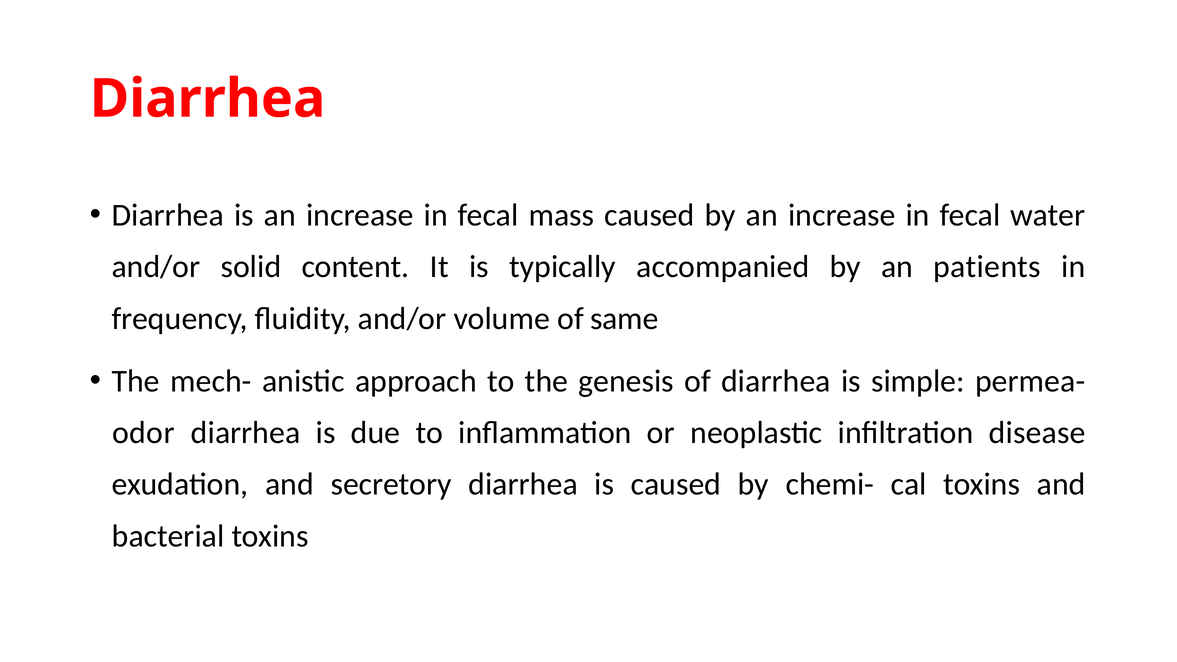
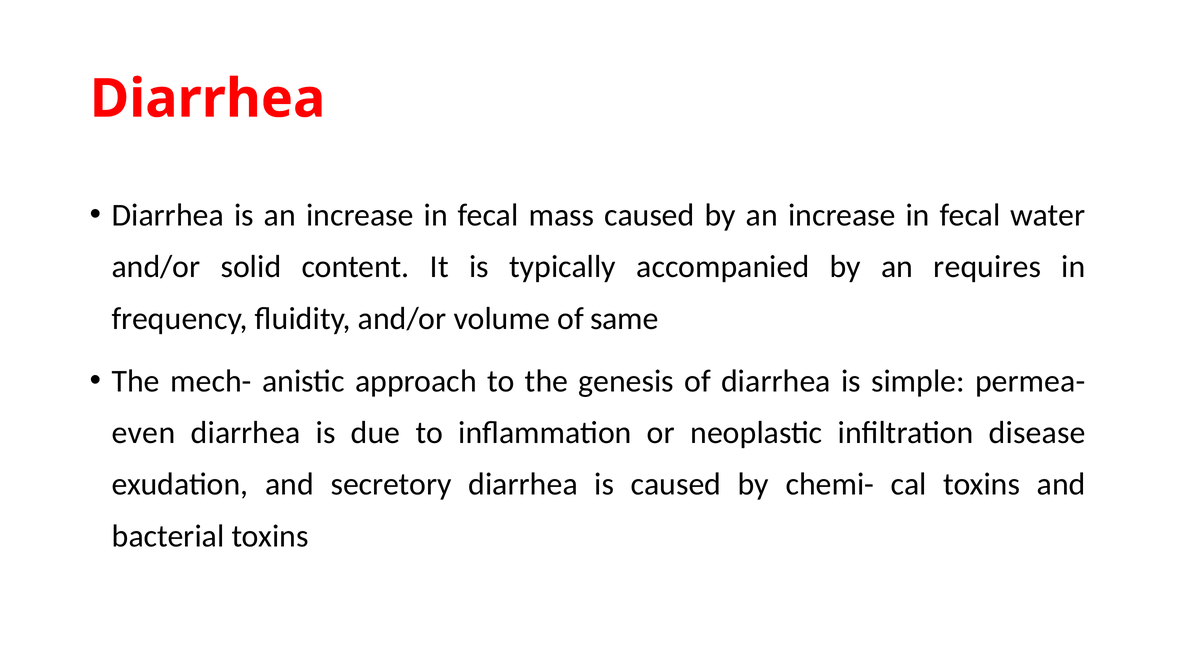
patients: patients -> requires
odor: odor -> even
